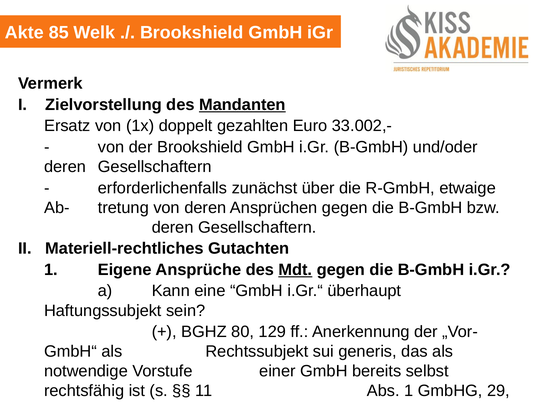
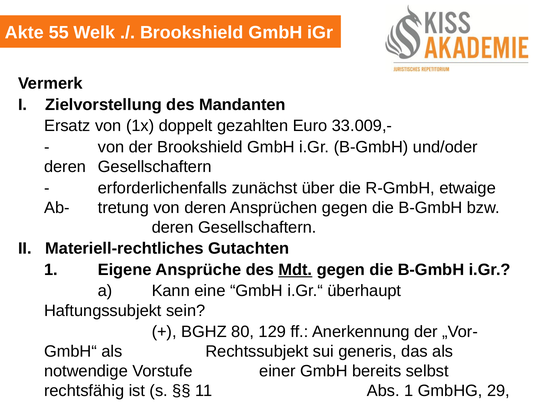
85: 85 -> 55
Mandanten underline: present -> none
33.002,-: 33.002,- -> 33.009,-
